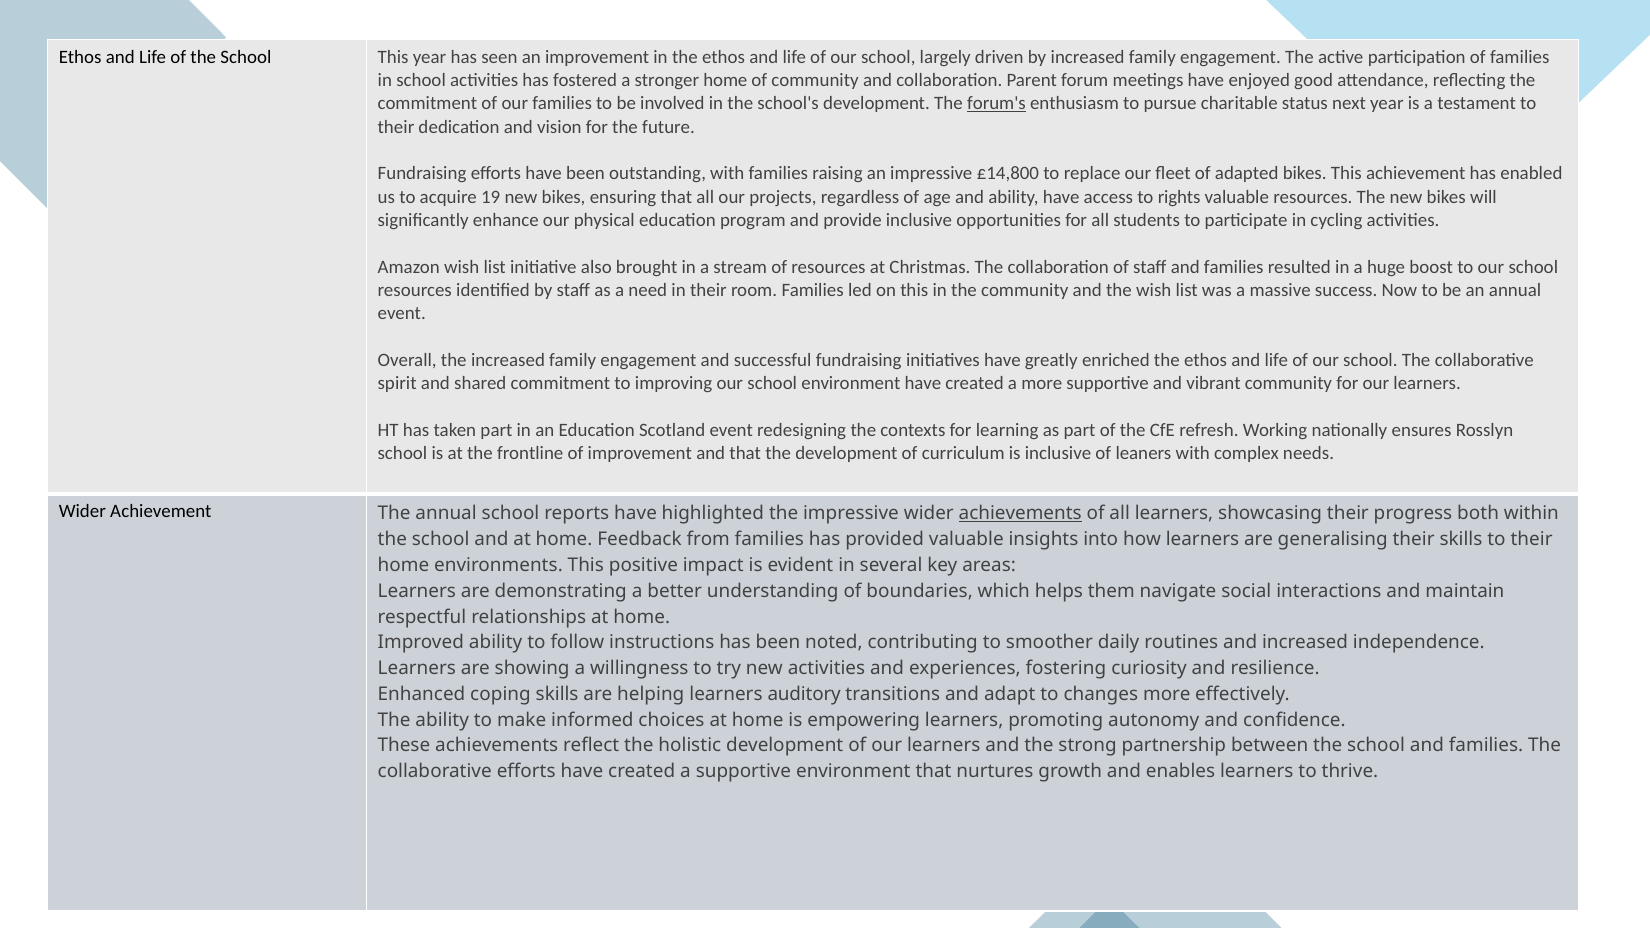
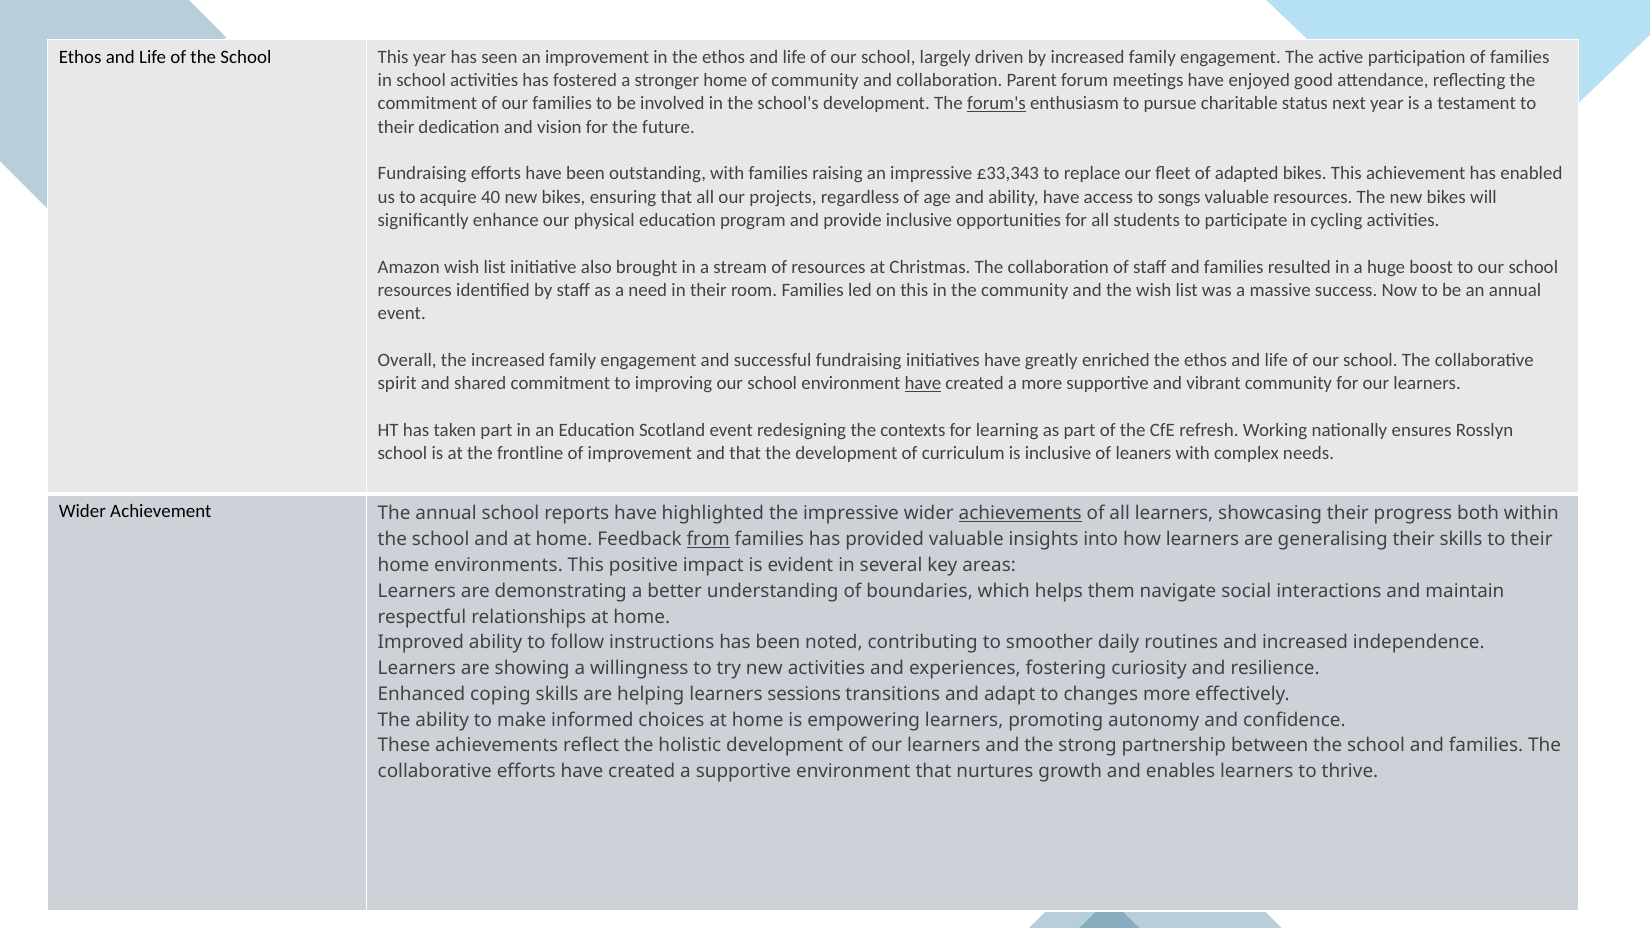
£14,800: £14,800 -> £33,343
19: 19 -> 40
rights: rights -> songs
have at (923, 384) underline: none -> present
from underline: none -> present
auditory: auditory -> sessions
